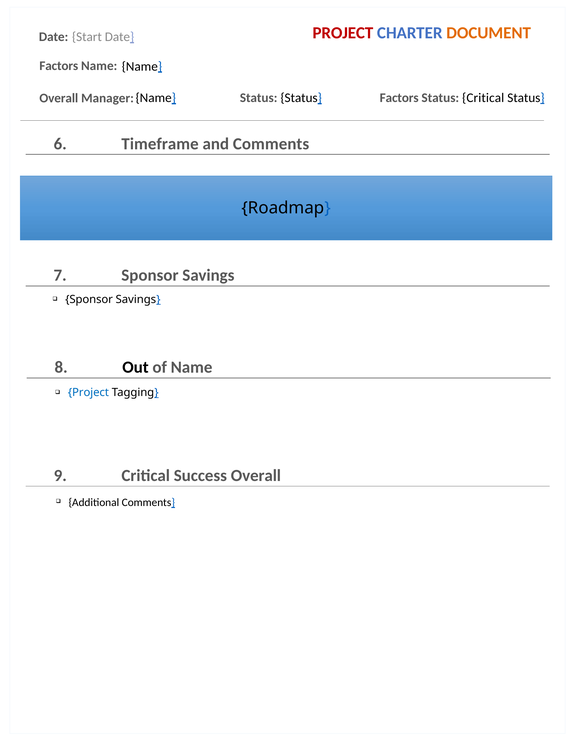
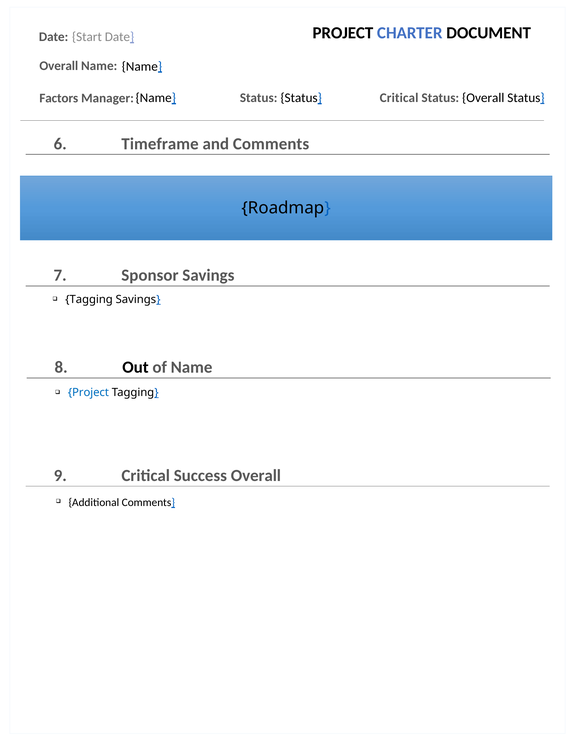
PROJECT at (343, 33) colour: red -> black
DOCUMENT colour: orange -> black
Factors at (59, 66): Factors -> Overall
Factors at (399, 98): Factors -> Critical
Status Critical: Critical -> Overall
Overall at (59, 98): Overall -> Factors
Sponsor at (89, 299): Sponsor -> Tagging
